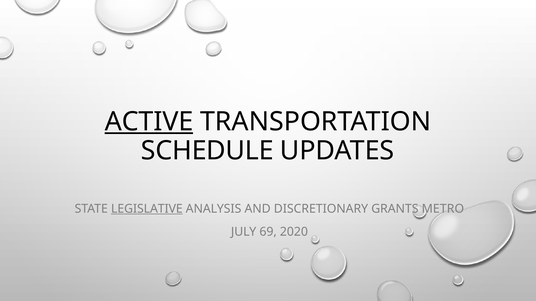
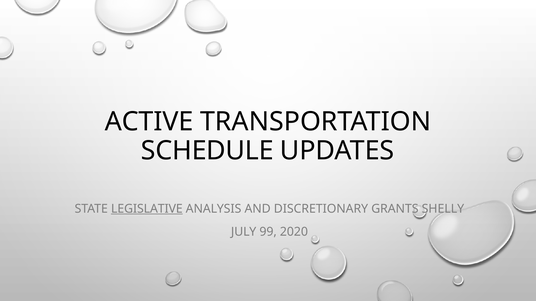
ACTIVE underline: present -> none
METRO: METRO -> SHELLY
69: 69 -> 99
